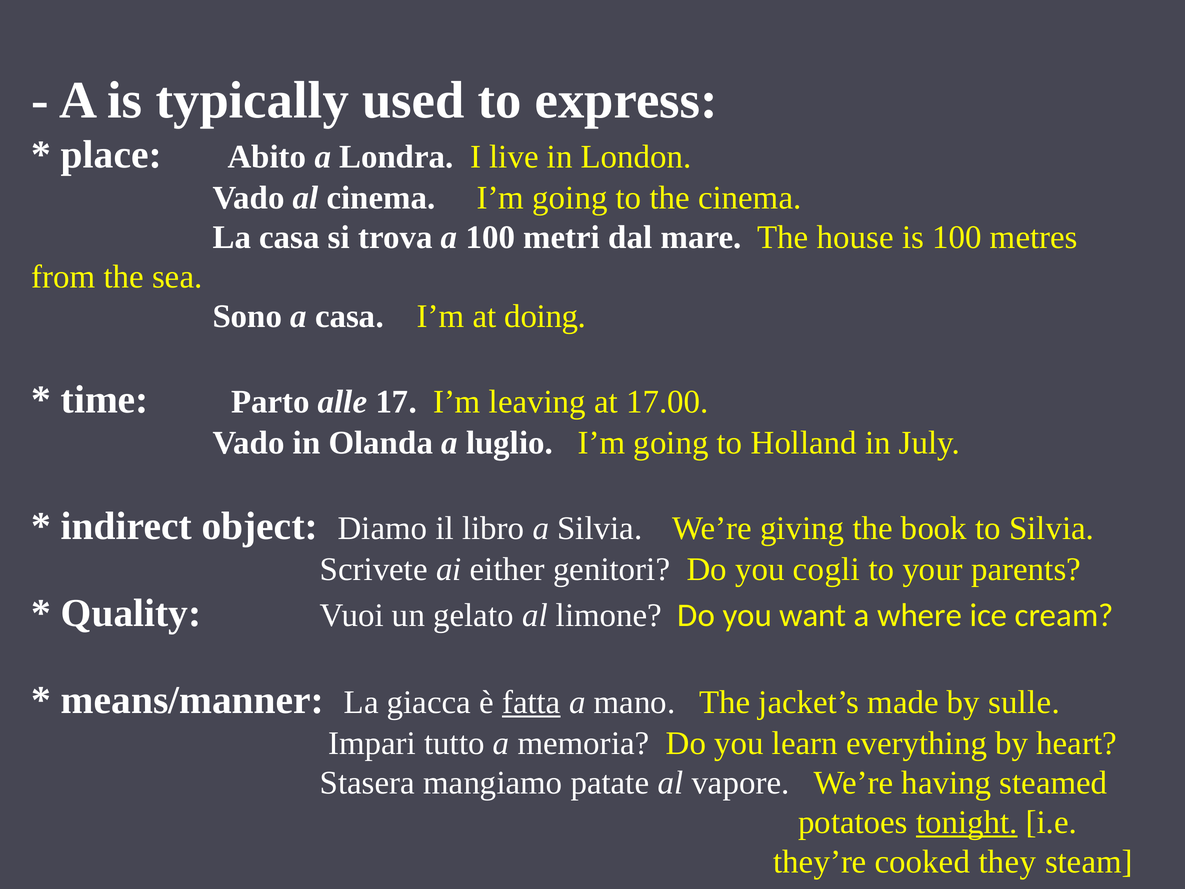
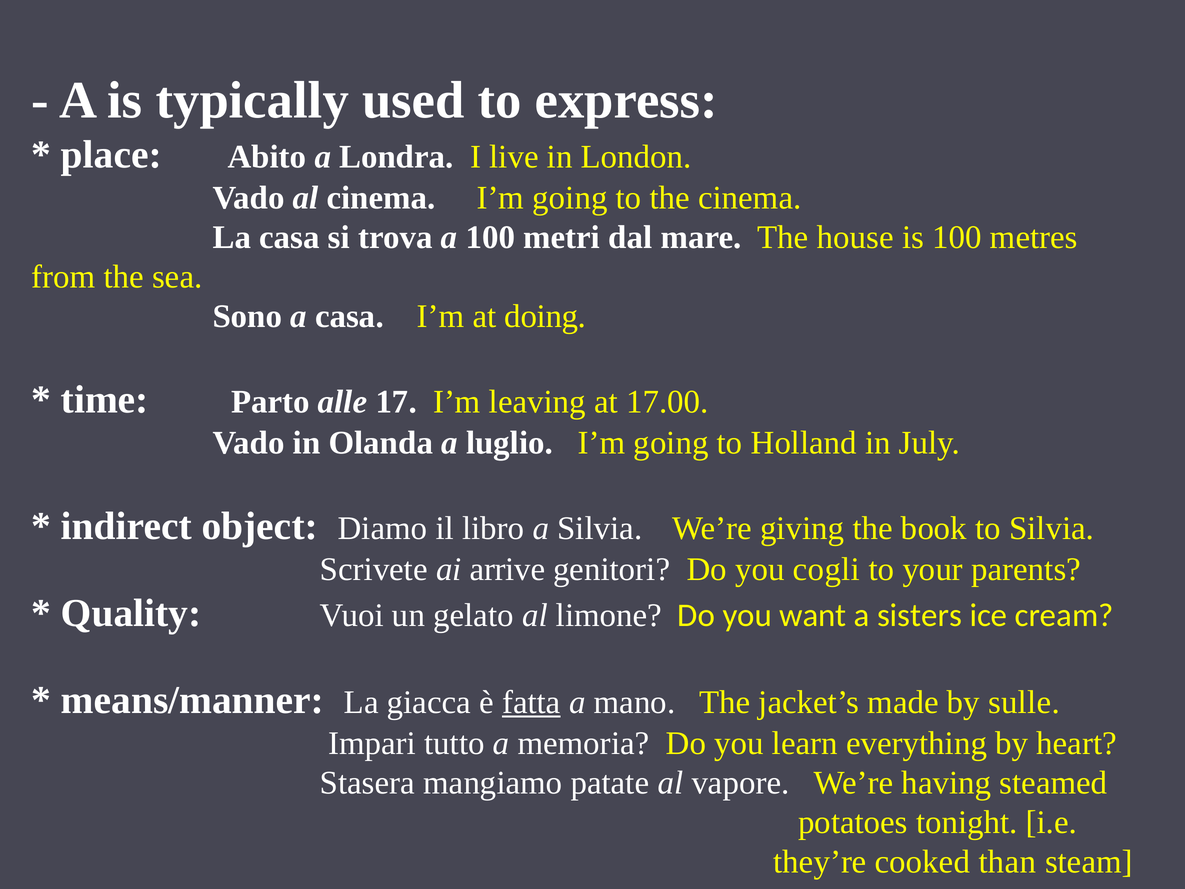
either: either -> arrive
where: where -> sisters
tonight underline: present -> none
they: they -> than
